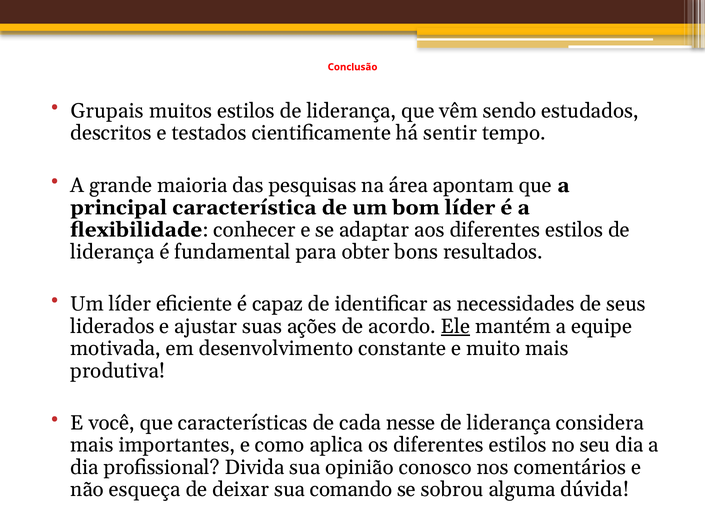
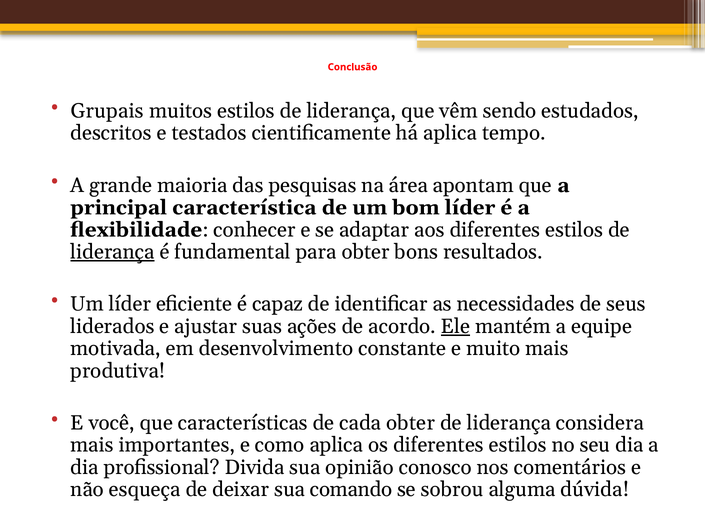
há sentir: sentir -> aplica
liderança at (113, 252) underline: none -> present
cada nesse: nesse -> obter
